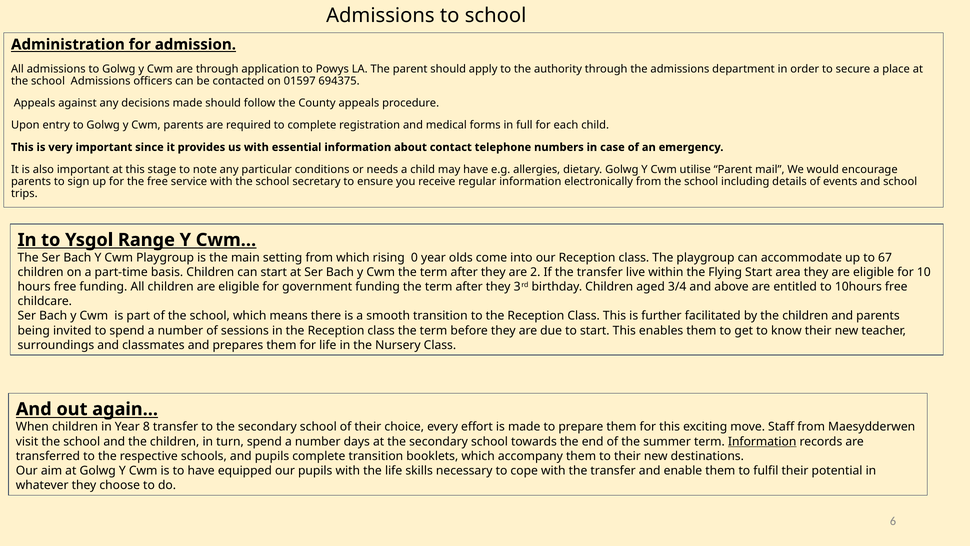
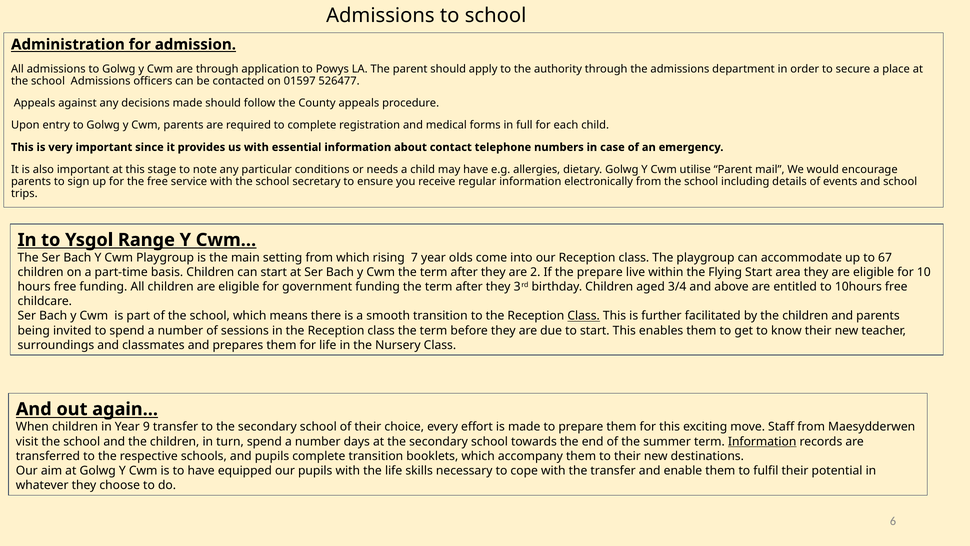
694375: 694375 -> 526477
0: 0 -> 7
If the transfer: transfer -> prepare
Class at (584, 316) underline: none -> present
8: 8 -> 9
